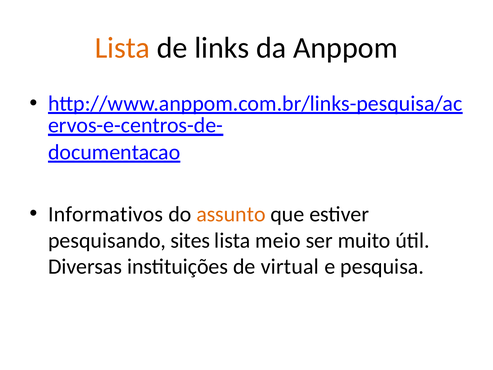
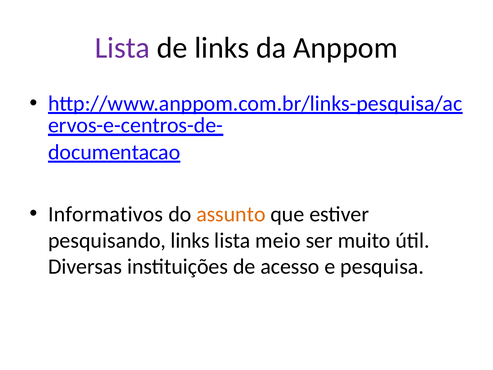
Lista at (122, 48) colour: orange -> purple
pesquisando sites: sites -> links
virtual: virtual -> acesso
